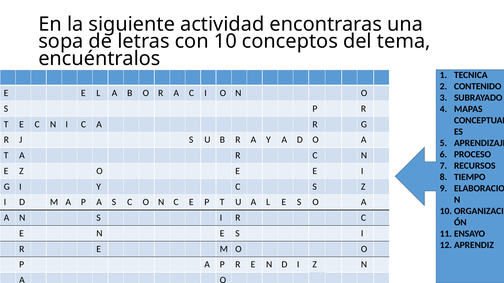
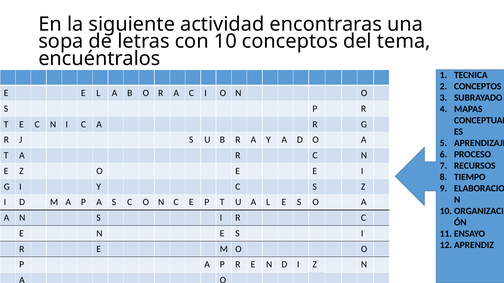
CONTENIDO at (478, 87): CONTENIDO -> CONCEPTOS
